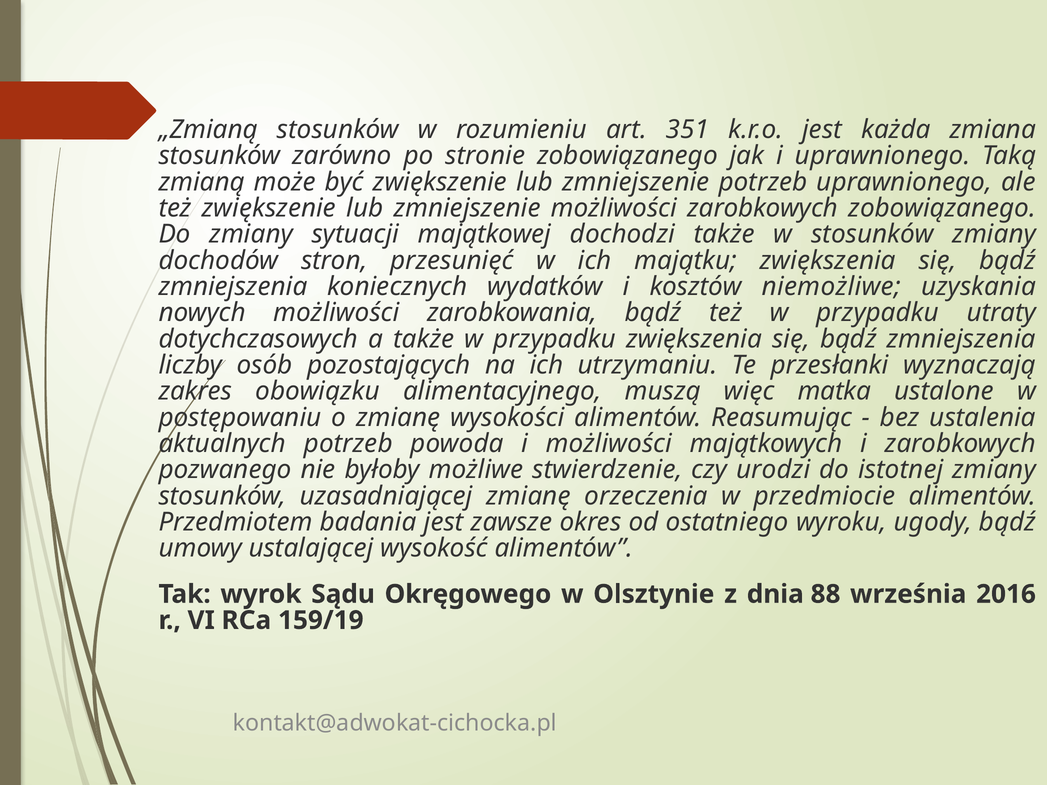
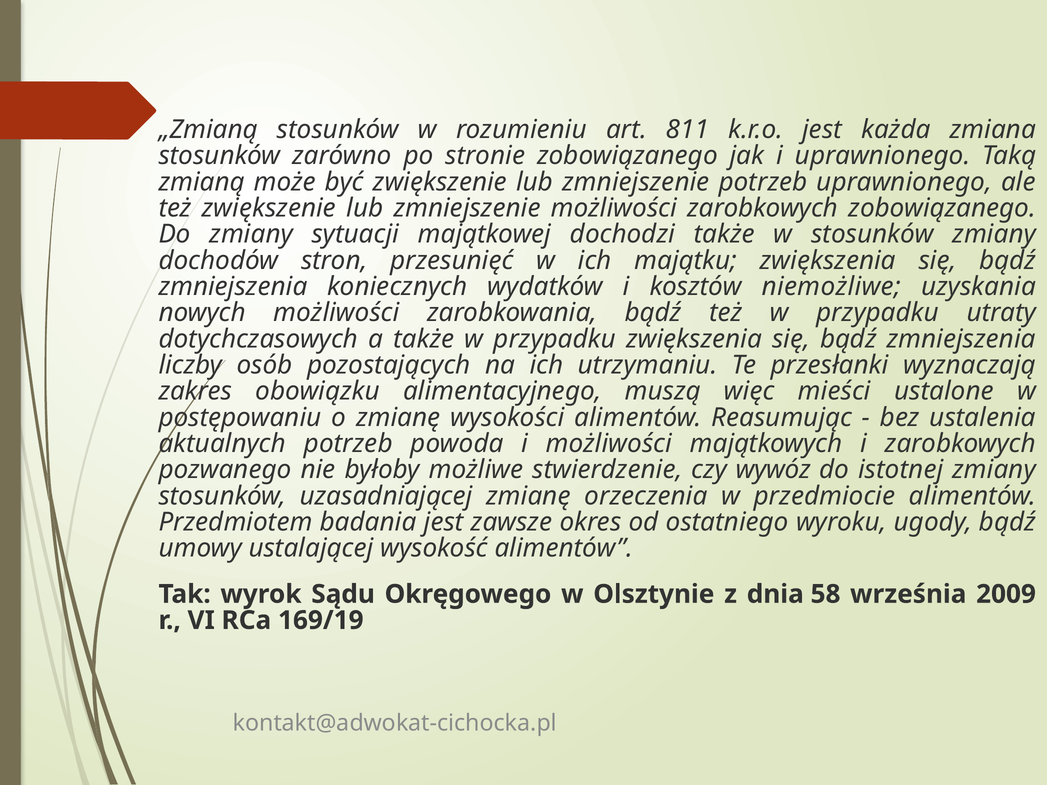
351: 351 -> 811
matka: matka -> mieści
urodzi: urodzi -> wywóz
88: 88 -> 58
2016: 2016 -> 2009
159/19: 159/19 -> 169/19
